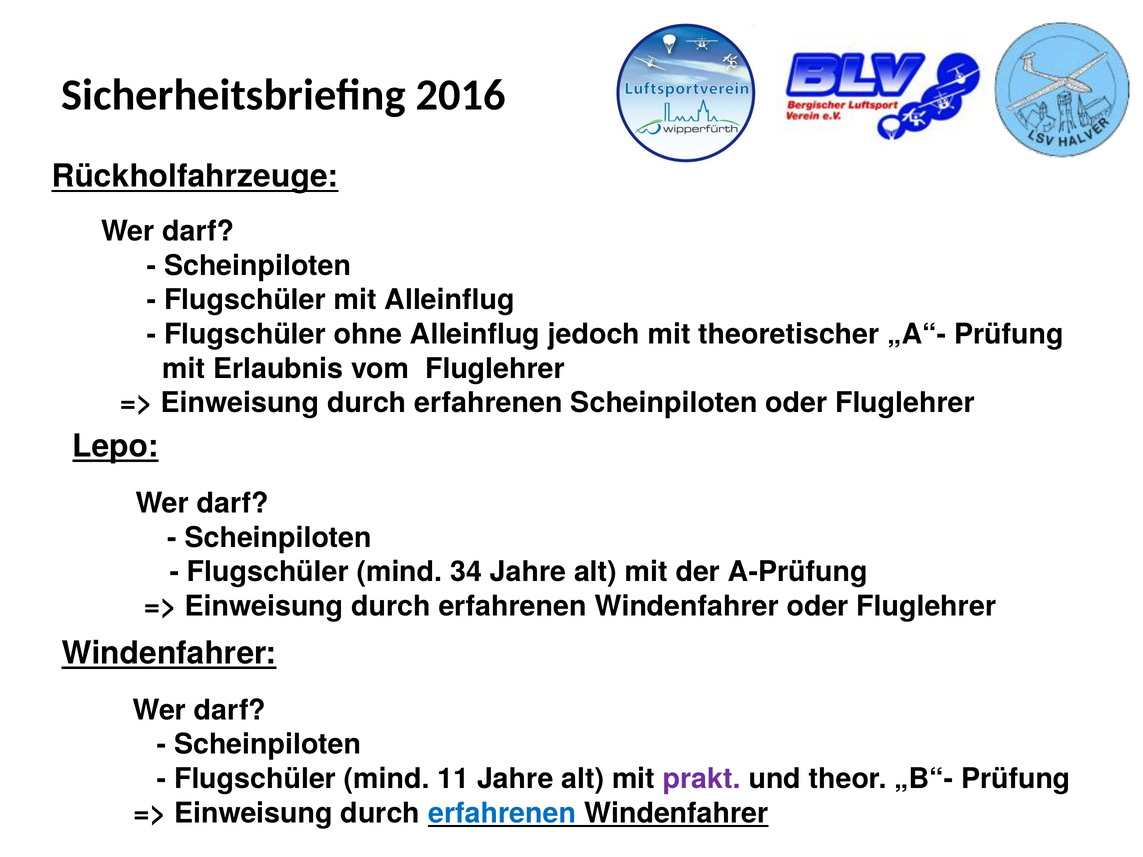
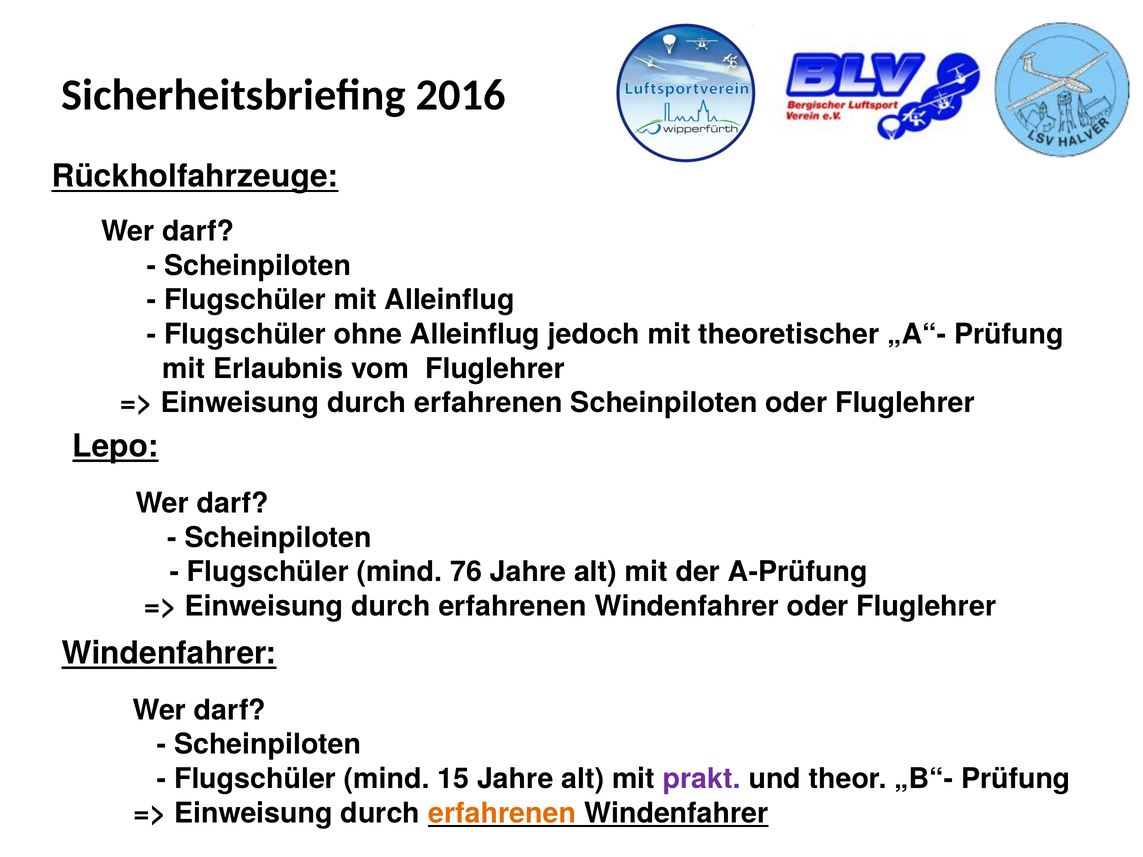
34: 34 -> 76
11: 11 -> 15
erfahrenen at (502, 813) colour: blue -> orange
